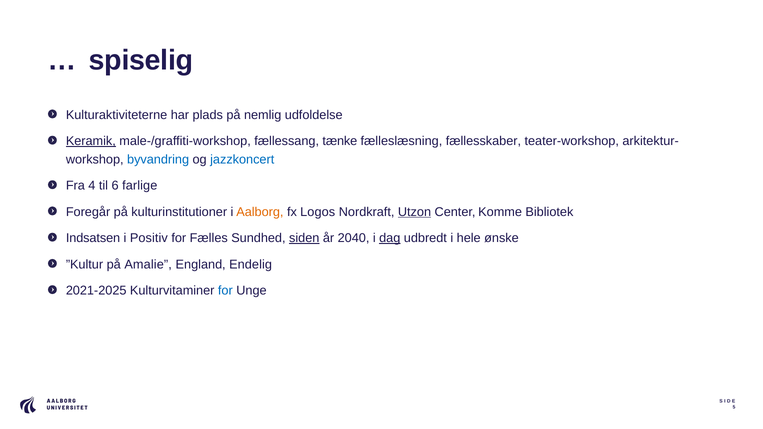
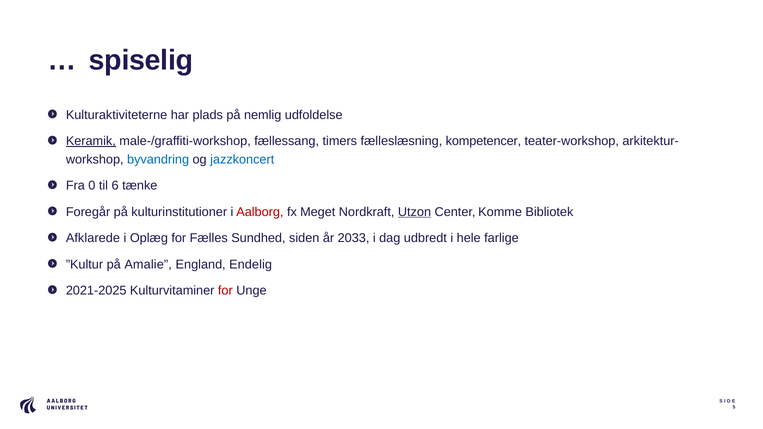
tænke: tænke -> timers
fællesskaber: fællesskaber -> kompetencer
4: 4 -> 0
farlige: farlige -> tænke
Aalborg colour: orange -> red
Logos: Logos -> Meget
Indsatsen: Indsatsen -> Afklarede
Positiv: Positiv -> Oplæg
siden underline: present -> none
2040: 2040 -> 2033
dag underline: present -> none
ønske: ønske -> farlige
for at (225, 291) colour: blue -> red
